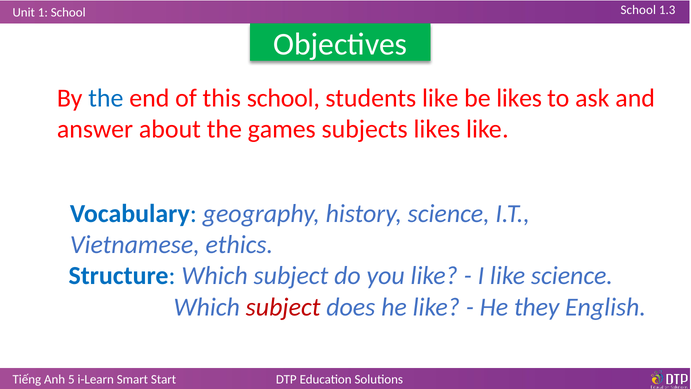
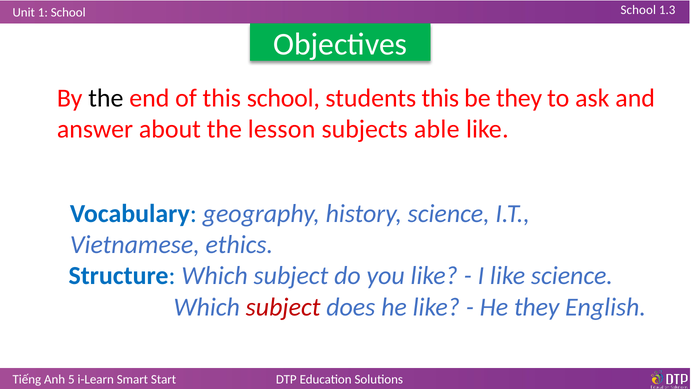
the at (106, 98) colour: blue -> black
students like: like -> this
be likes: likes -> they
games: games -> lesson
subjects likes: likes -> able
